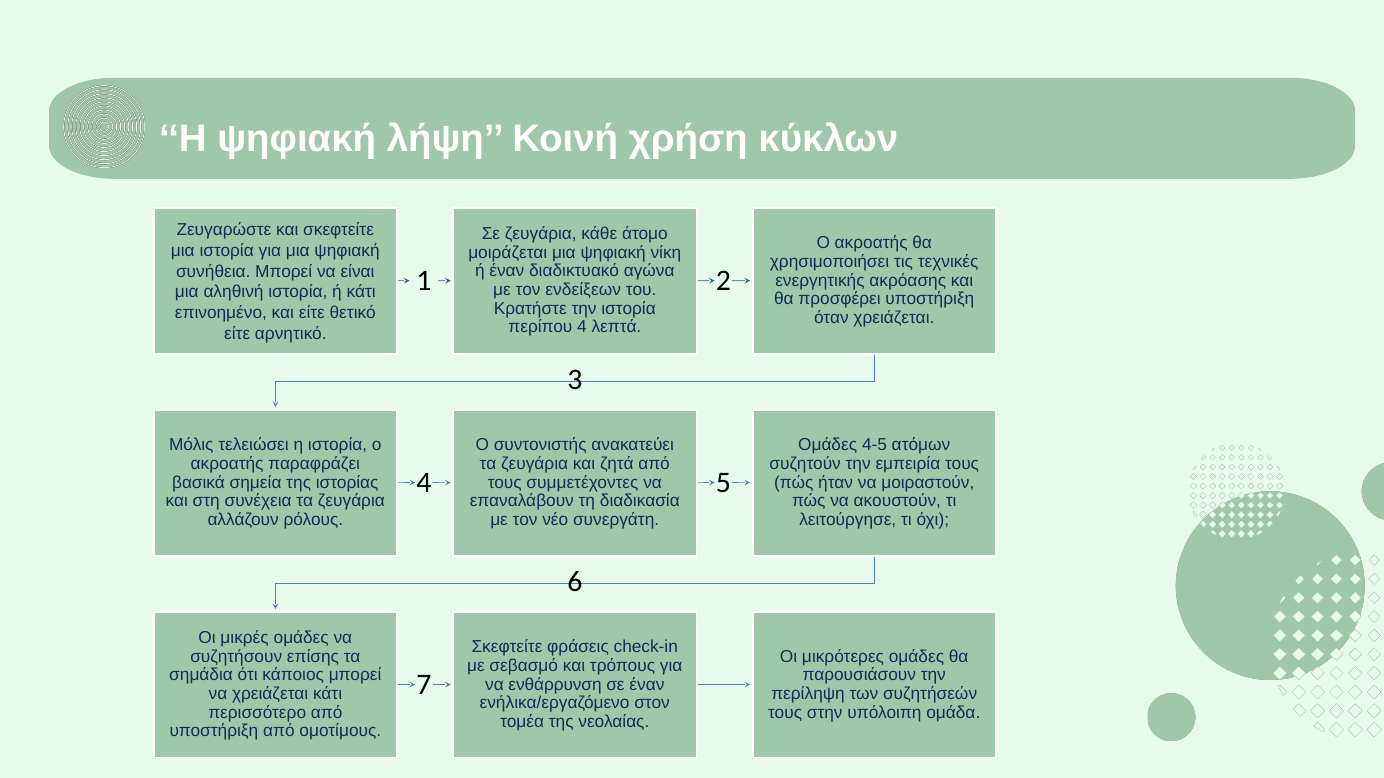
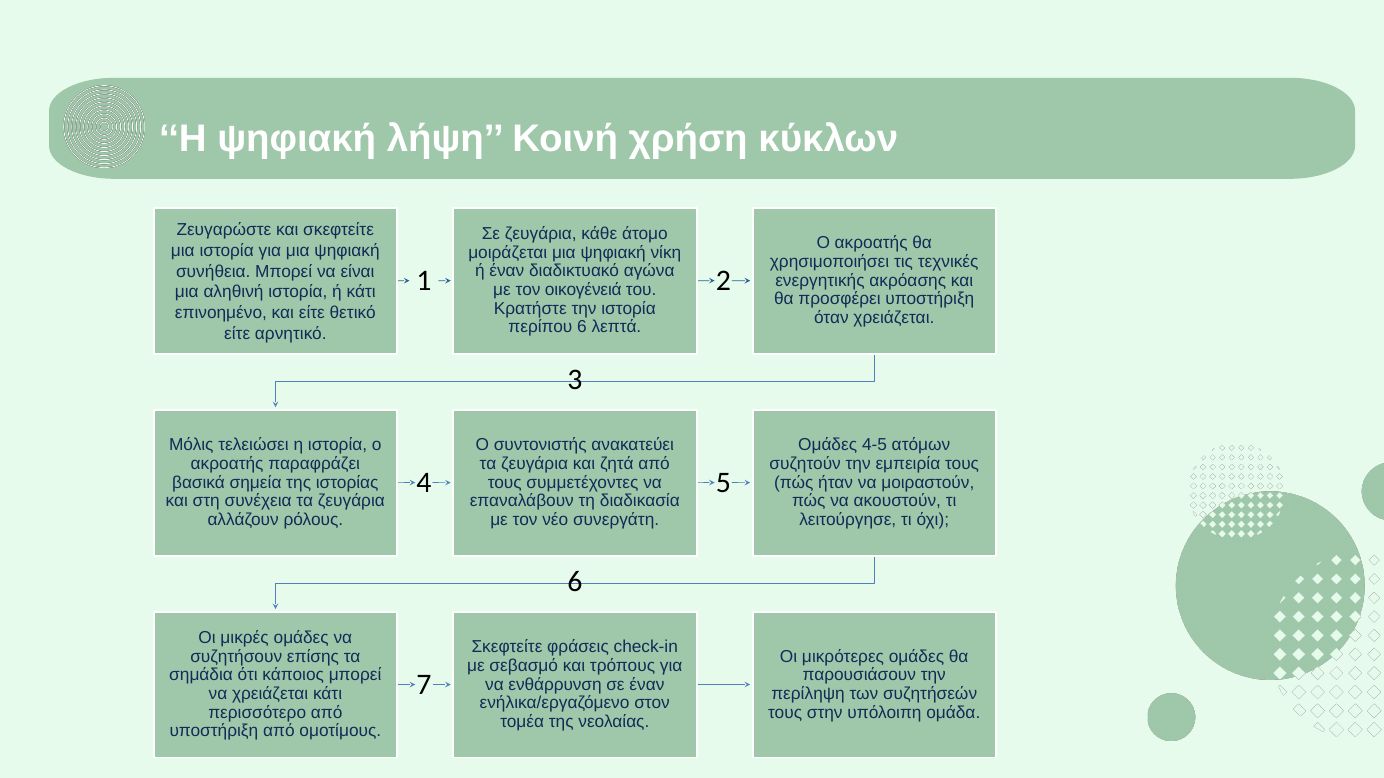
ενδείξεων: ενδείξεων -> οικογένειά
περίπου 4: 4 -> 6
